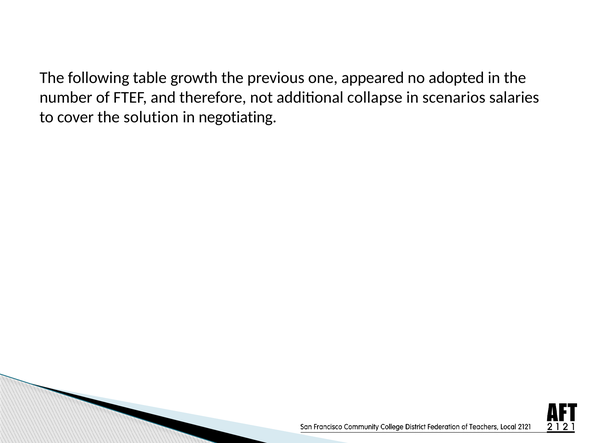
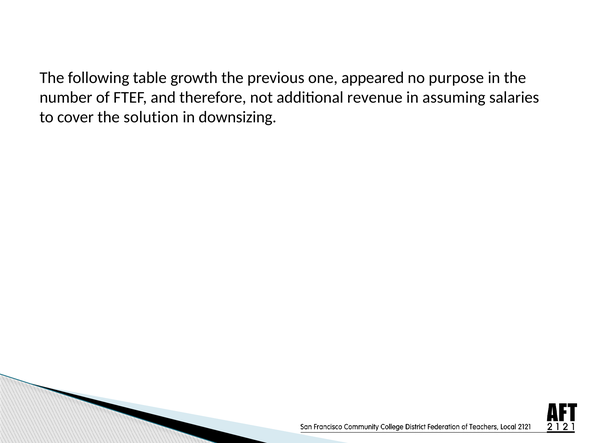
adopted: adopted -> purpose
collapse: collapse -> revenue
scenarios: scenarios -> assuming
negotiating: negotiating -> downsizing
